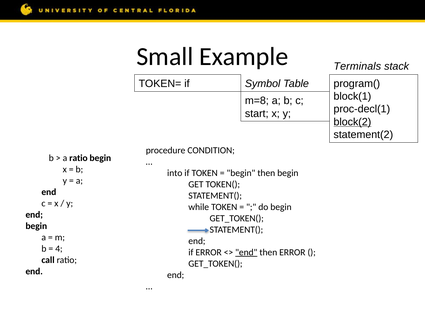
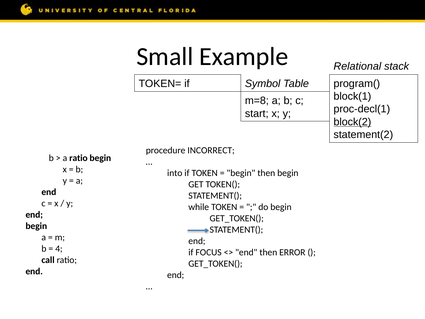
Terminals: Terminals -> Relational
CONDITION: CONDITION -> INCORRECT
if ERROR: ERROR -> FOCUS
end at (246, 252) underline: present -> none
